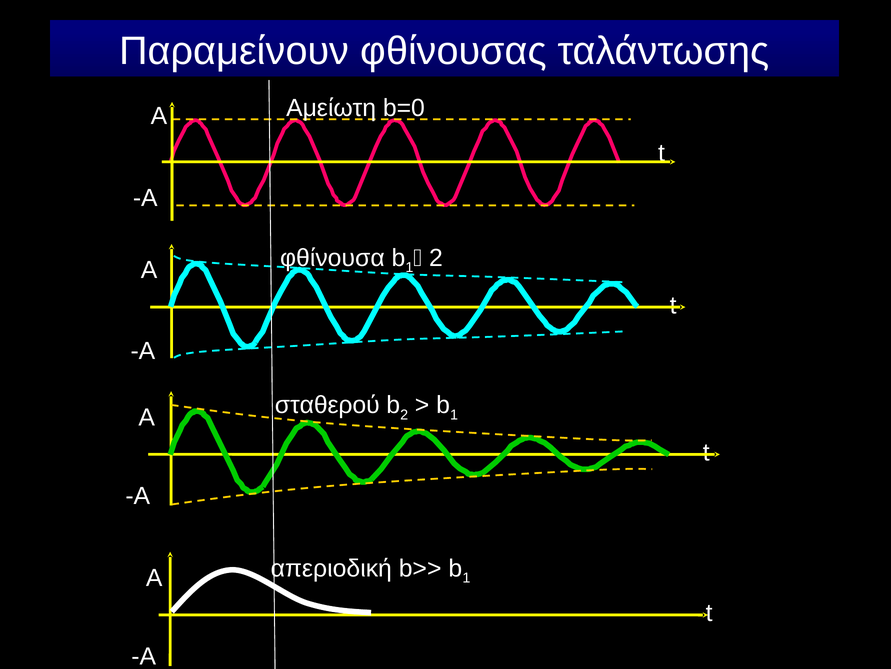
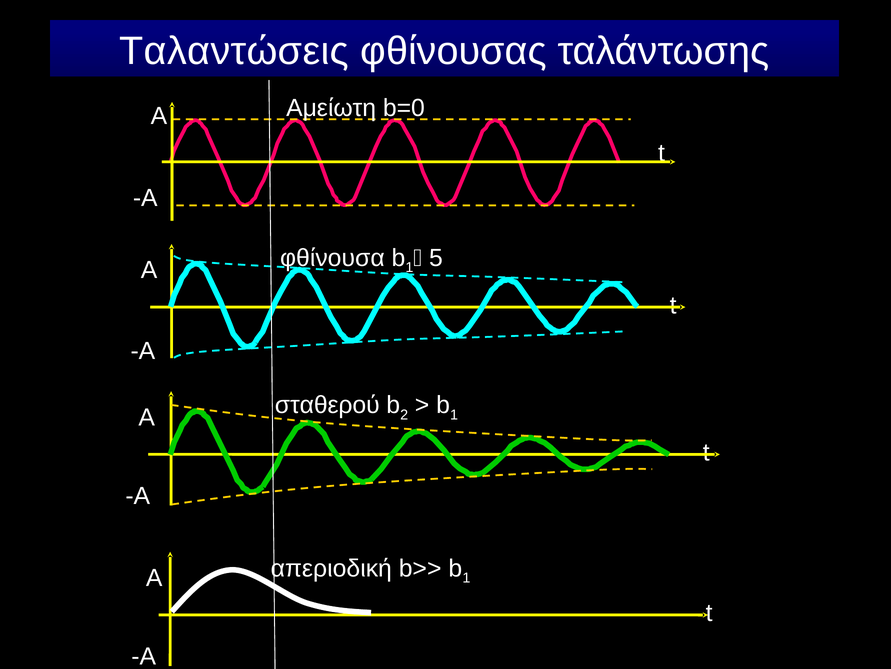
Παραμείνουν: Παραμείνουν -> Ταλαντώσεις
2 at (436, 258): 2 -> 5
